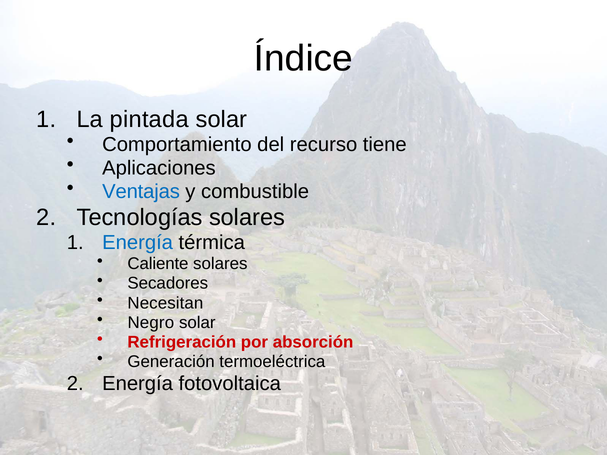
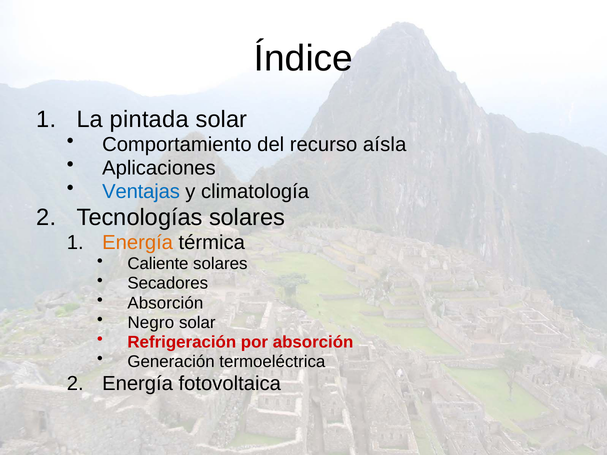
tiene: tiene -> aísla
combustible: combustible -> climatología
Energía at (138, 243) colour: blue -> orange
Necesitan at (165, 303): Necesitan -> Absorción
